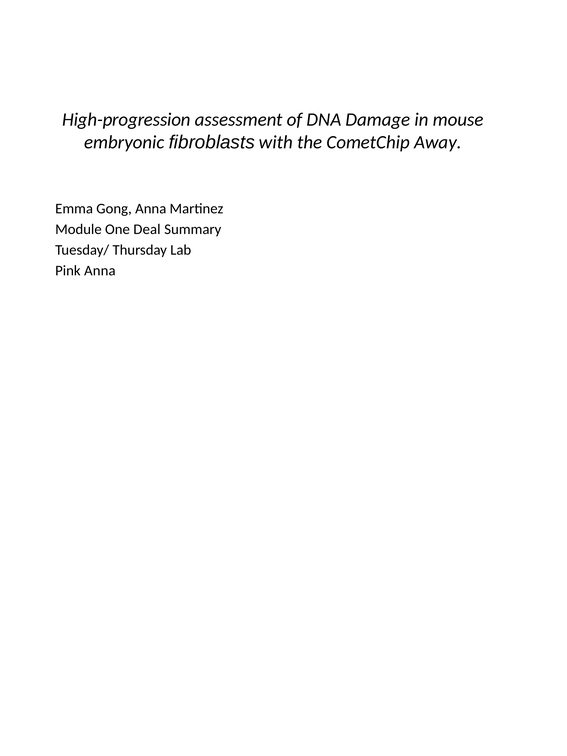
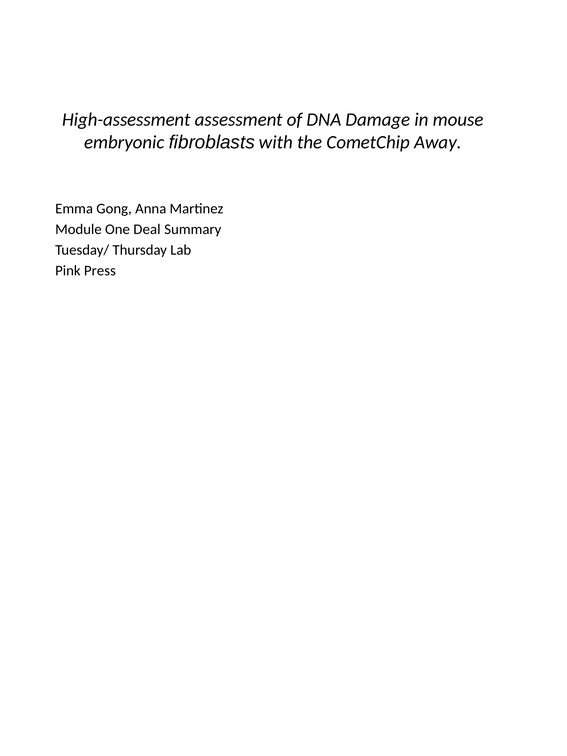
High-progression: High-progression -> High-assessment
Pink Anna: Anna -> Press
